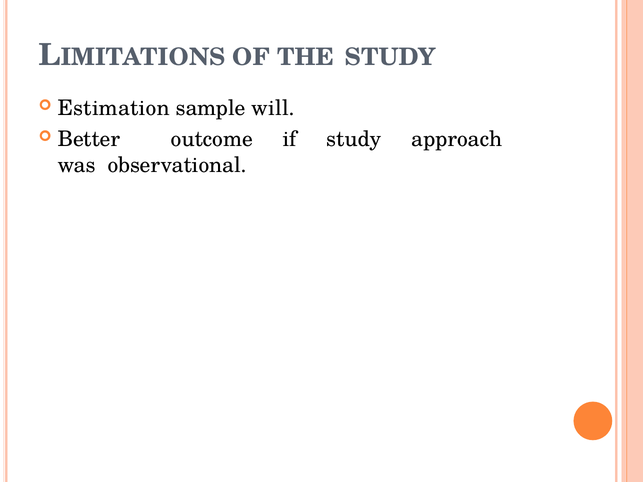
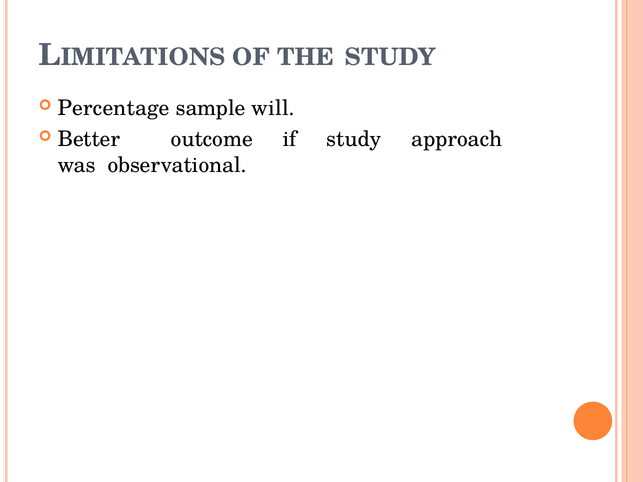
Estimation: Estimation -> Percentage
